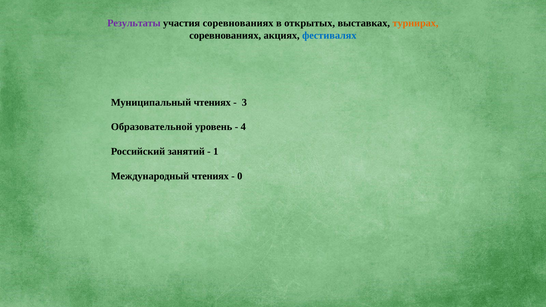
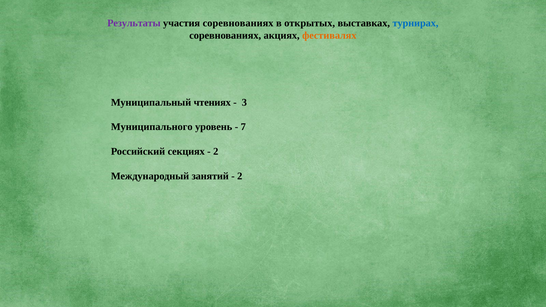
турнирах colour: orange -> blue
фестивалях colour: blue -> orange
Образовательной: Образовательной -> Муниципального
4: 4 -> 7
занятий: занятий -> секциях
1 at (216, 152): 1 -> 2
Международный чтениях: чтениях -> занятий
0 at (240, 176): 0 -> 2
